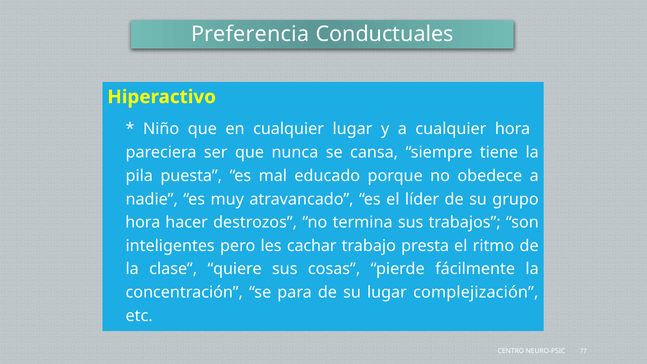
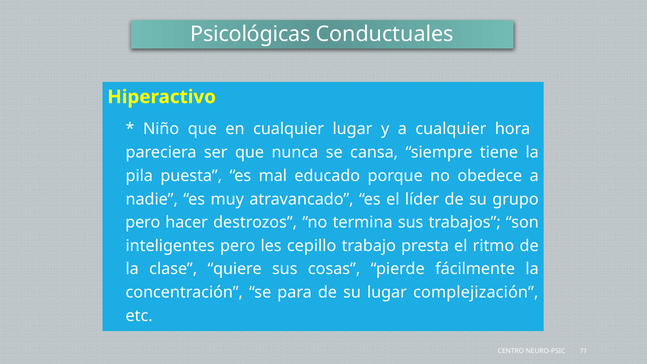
Preferencia: Preferencia -> Psicológicas
hora at (143, 222): hora -> pero
cachar: cachar -> cepillo
